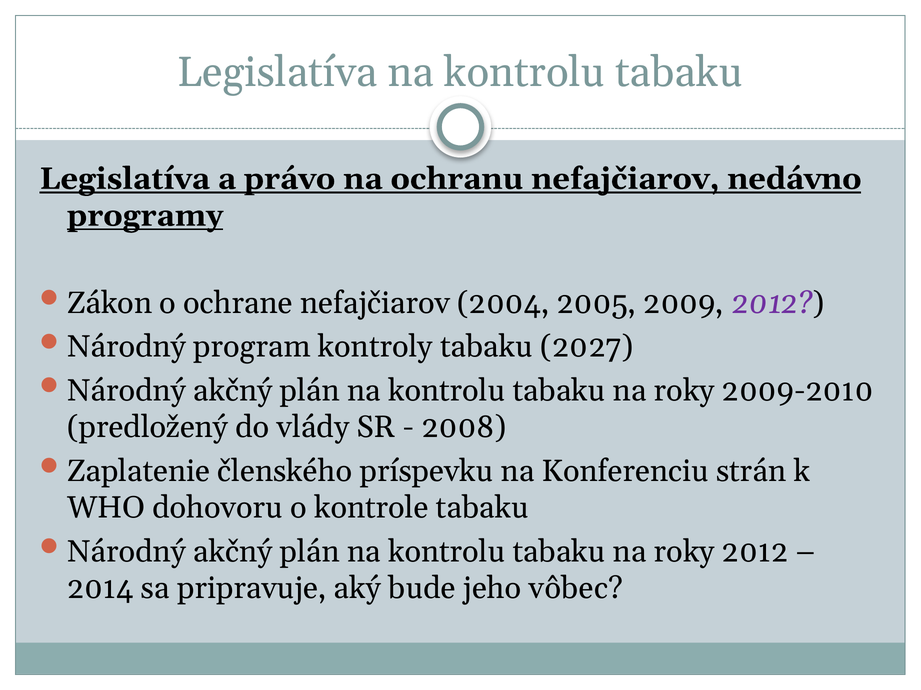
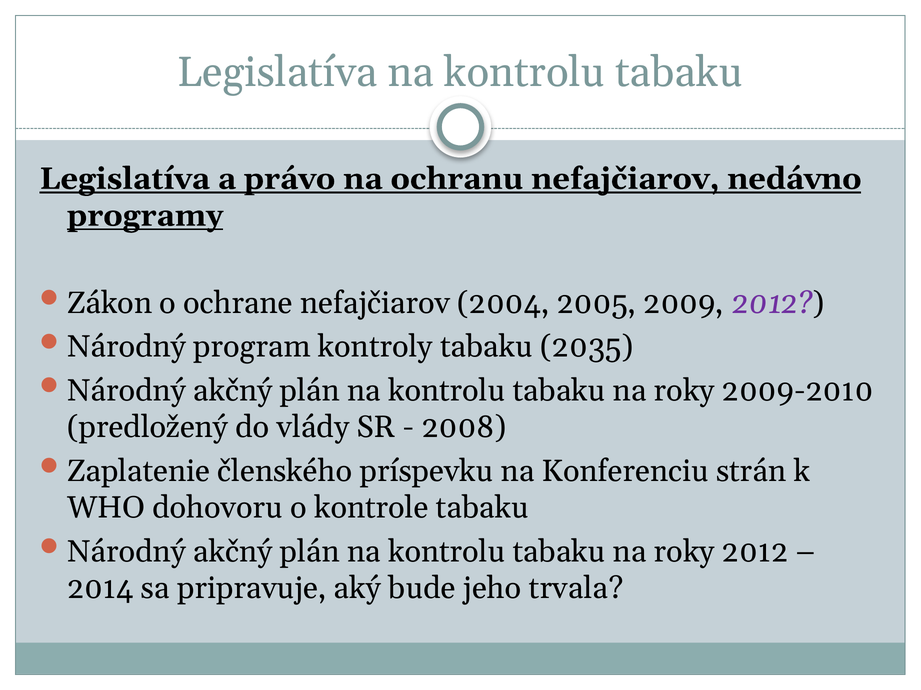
2027: 2027 -> 2035
vôbec: vôbec -> trvala
